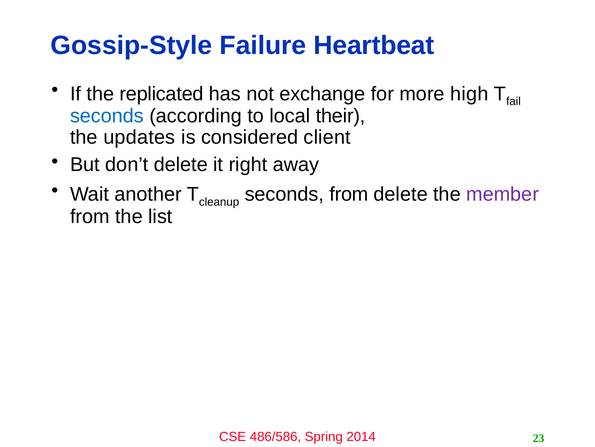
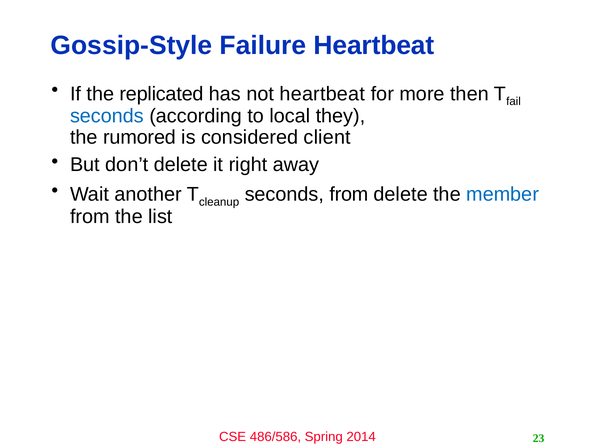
not exchange: exchange -> heartbeat
high: high -> then
their: their -> they
updates: updates -> rumored
member colour: purple -> blue
